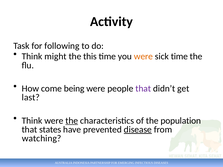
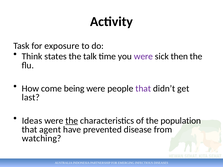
following: following -> exposure
might: might -> states
this: this -> talk
were at (143, 56) colour: orange -> purple
sick time: time -> then
Think at (32, 121): Think -> Ideas
states: states -> agent
disease underline: present -> none
